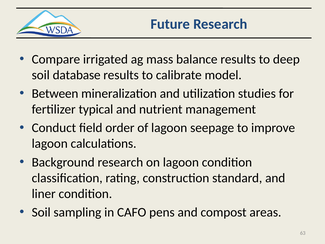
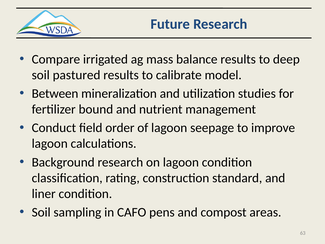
database: database -> pastured
typical: typical -> bound
